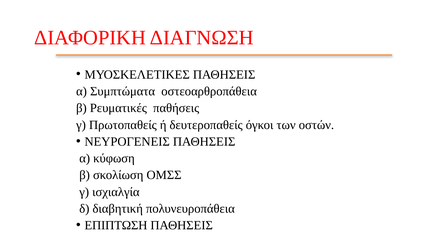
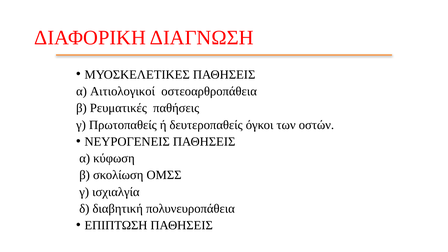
Συμπτώματα: Συμπτώματα -> Αιτιολογικοί
